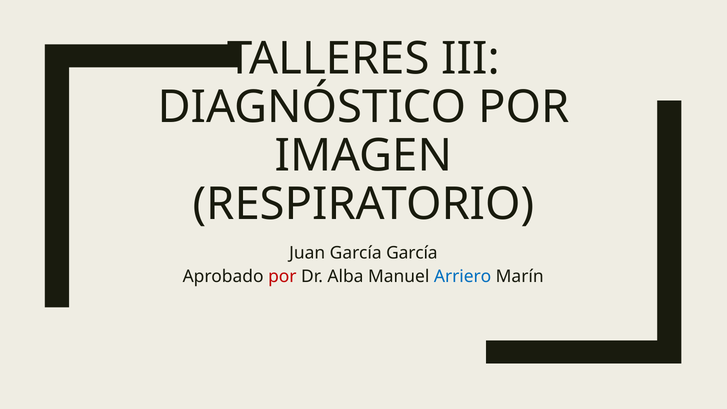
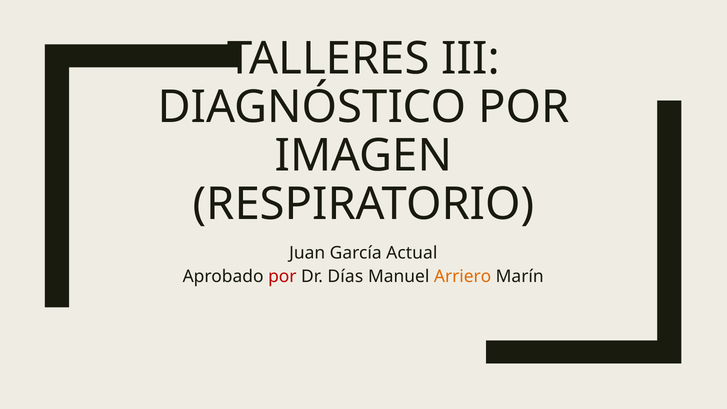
García García: García -> Actual
Alba: Alba -> Días
Arriero colour: blue -> orange
